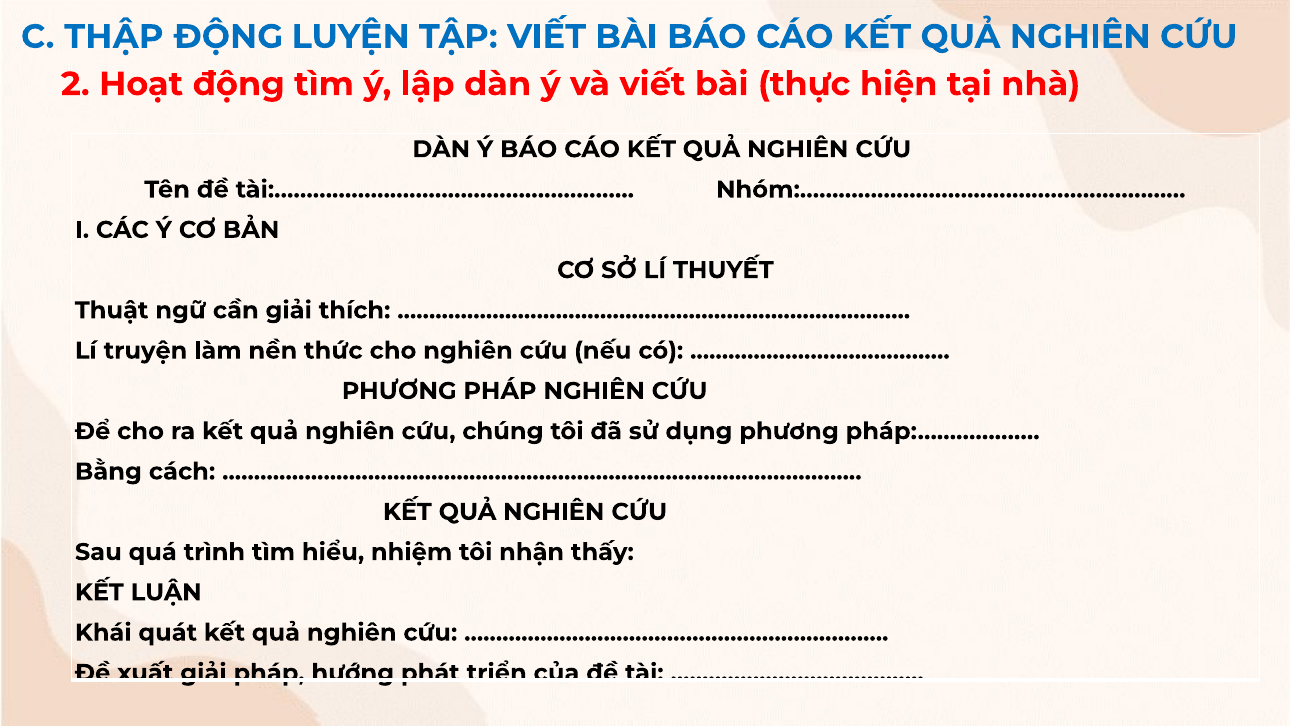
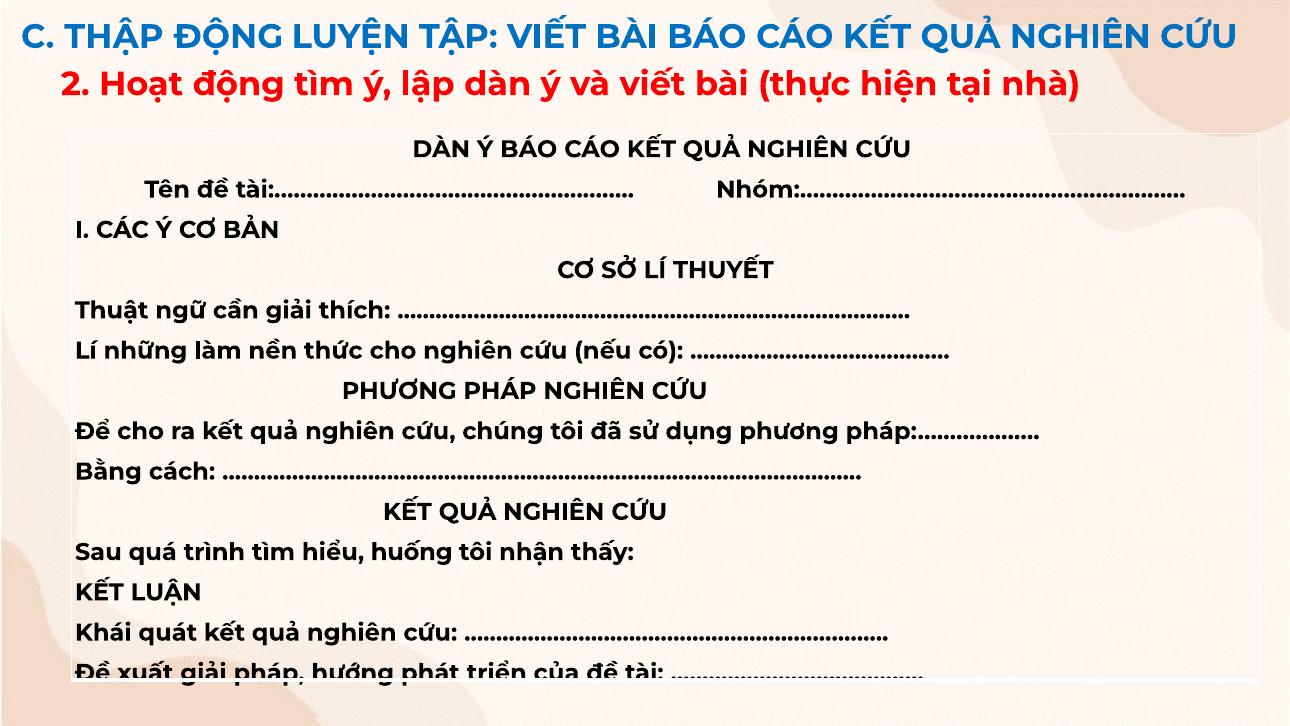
truyện: truyện -> những
nhiệm: nhiệm -> huống
